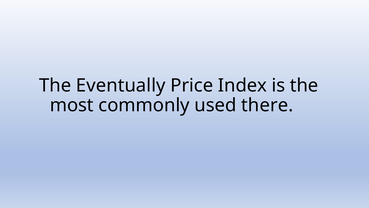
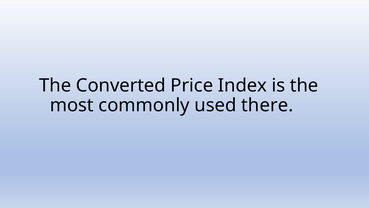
Eventually: Eventually -> Converted
